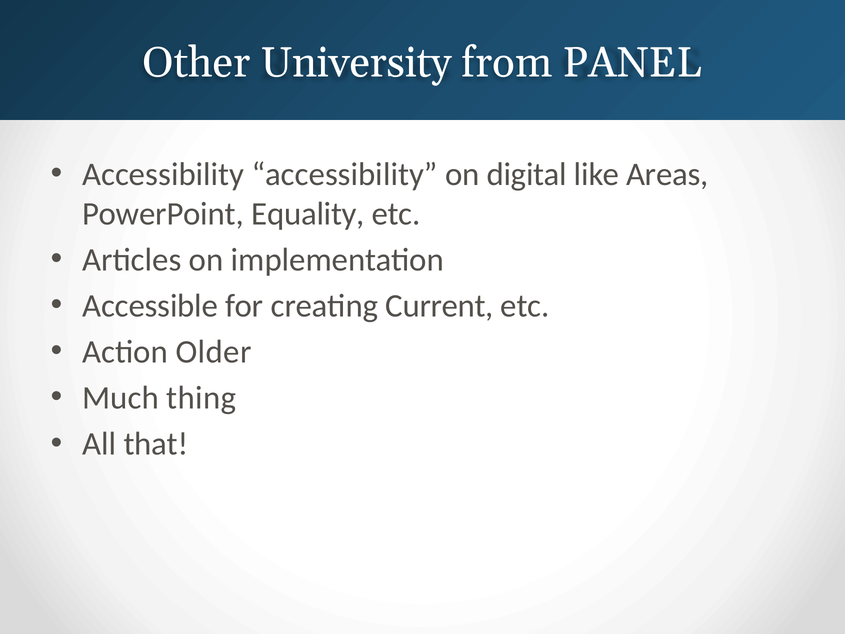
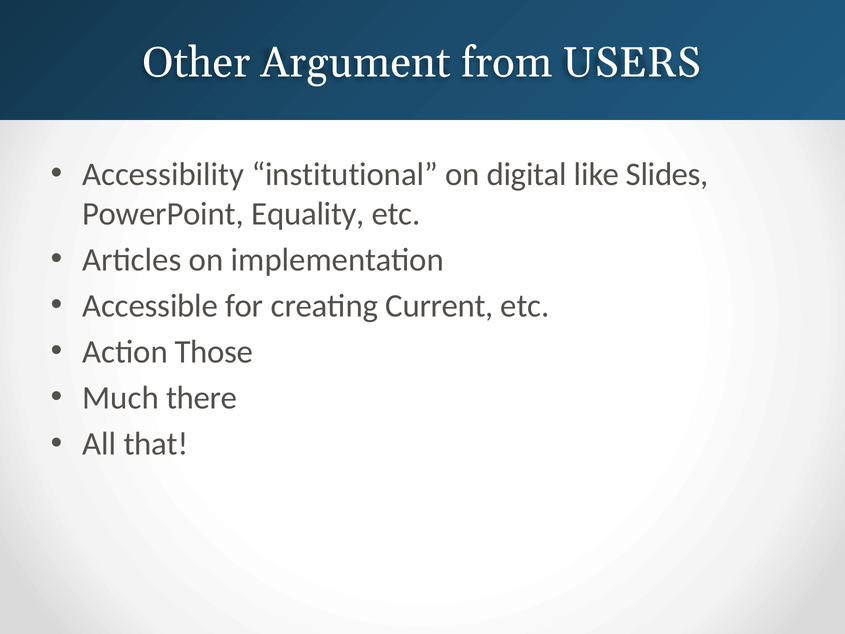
University: University -> Argument
PANEL: PANEL -> USERS
Accessibility accessibility: accessibility -> institutional
Areas: Areas -> Slides
Older: Older -> Those
thing: thing -> there
